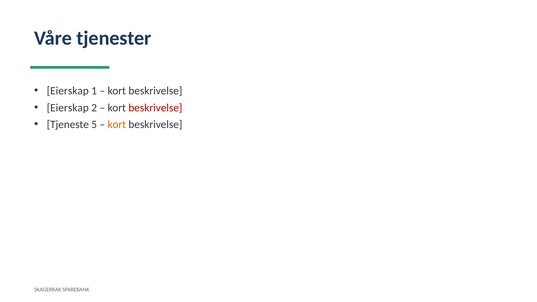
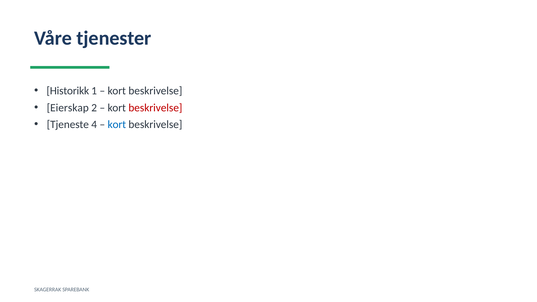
Eierskap at (68, 91): Eierskap -> Historikk
5: 5 -> 4
kort at (117, 125) colour: orange -> blue
